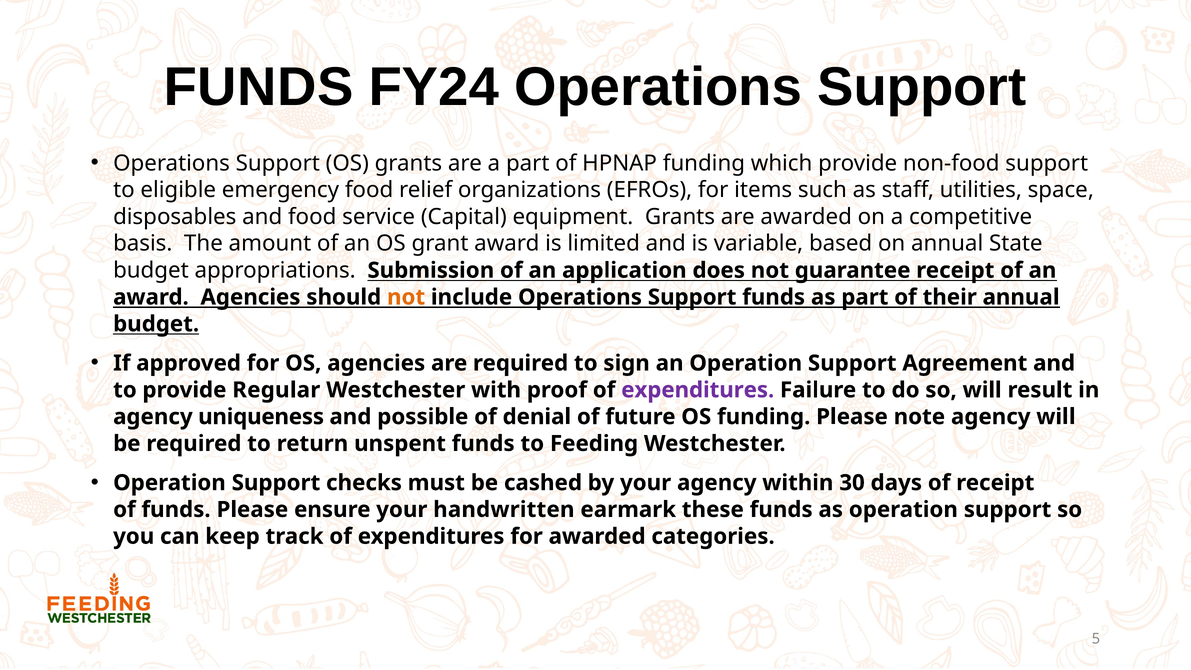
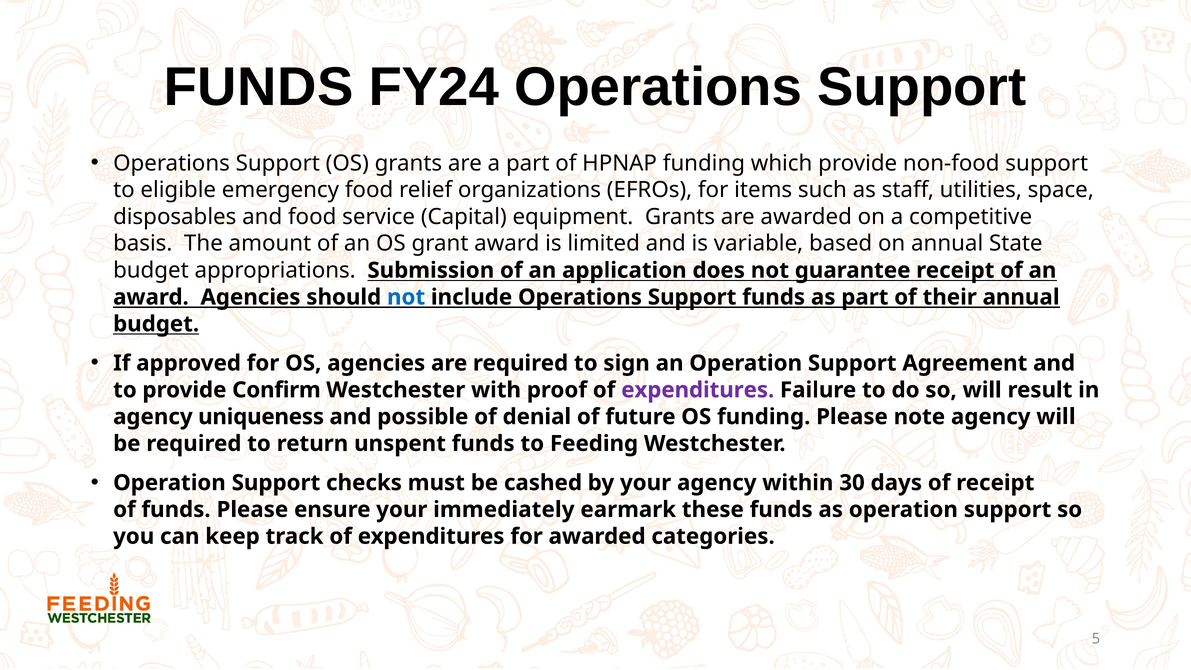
not at (406, 297) colour: orange -> blue
Regular: Regular -> Confirm
handwritten: handwritten -> immediately
